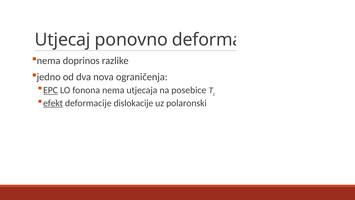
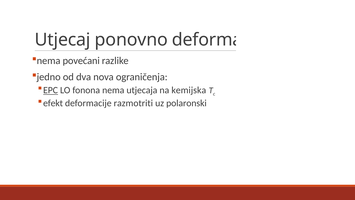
doprinos: doprinos -> povećani
posebice: posebice -> kemijska
efekt underline: present -> none
dislokacije: dislokacije -> razmotriti
